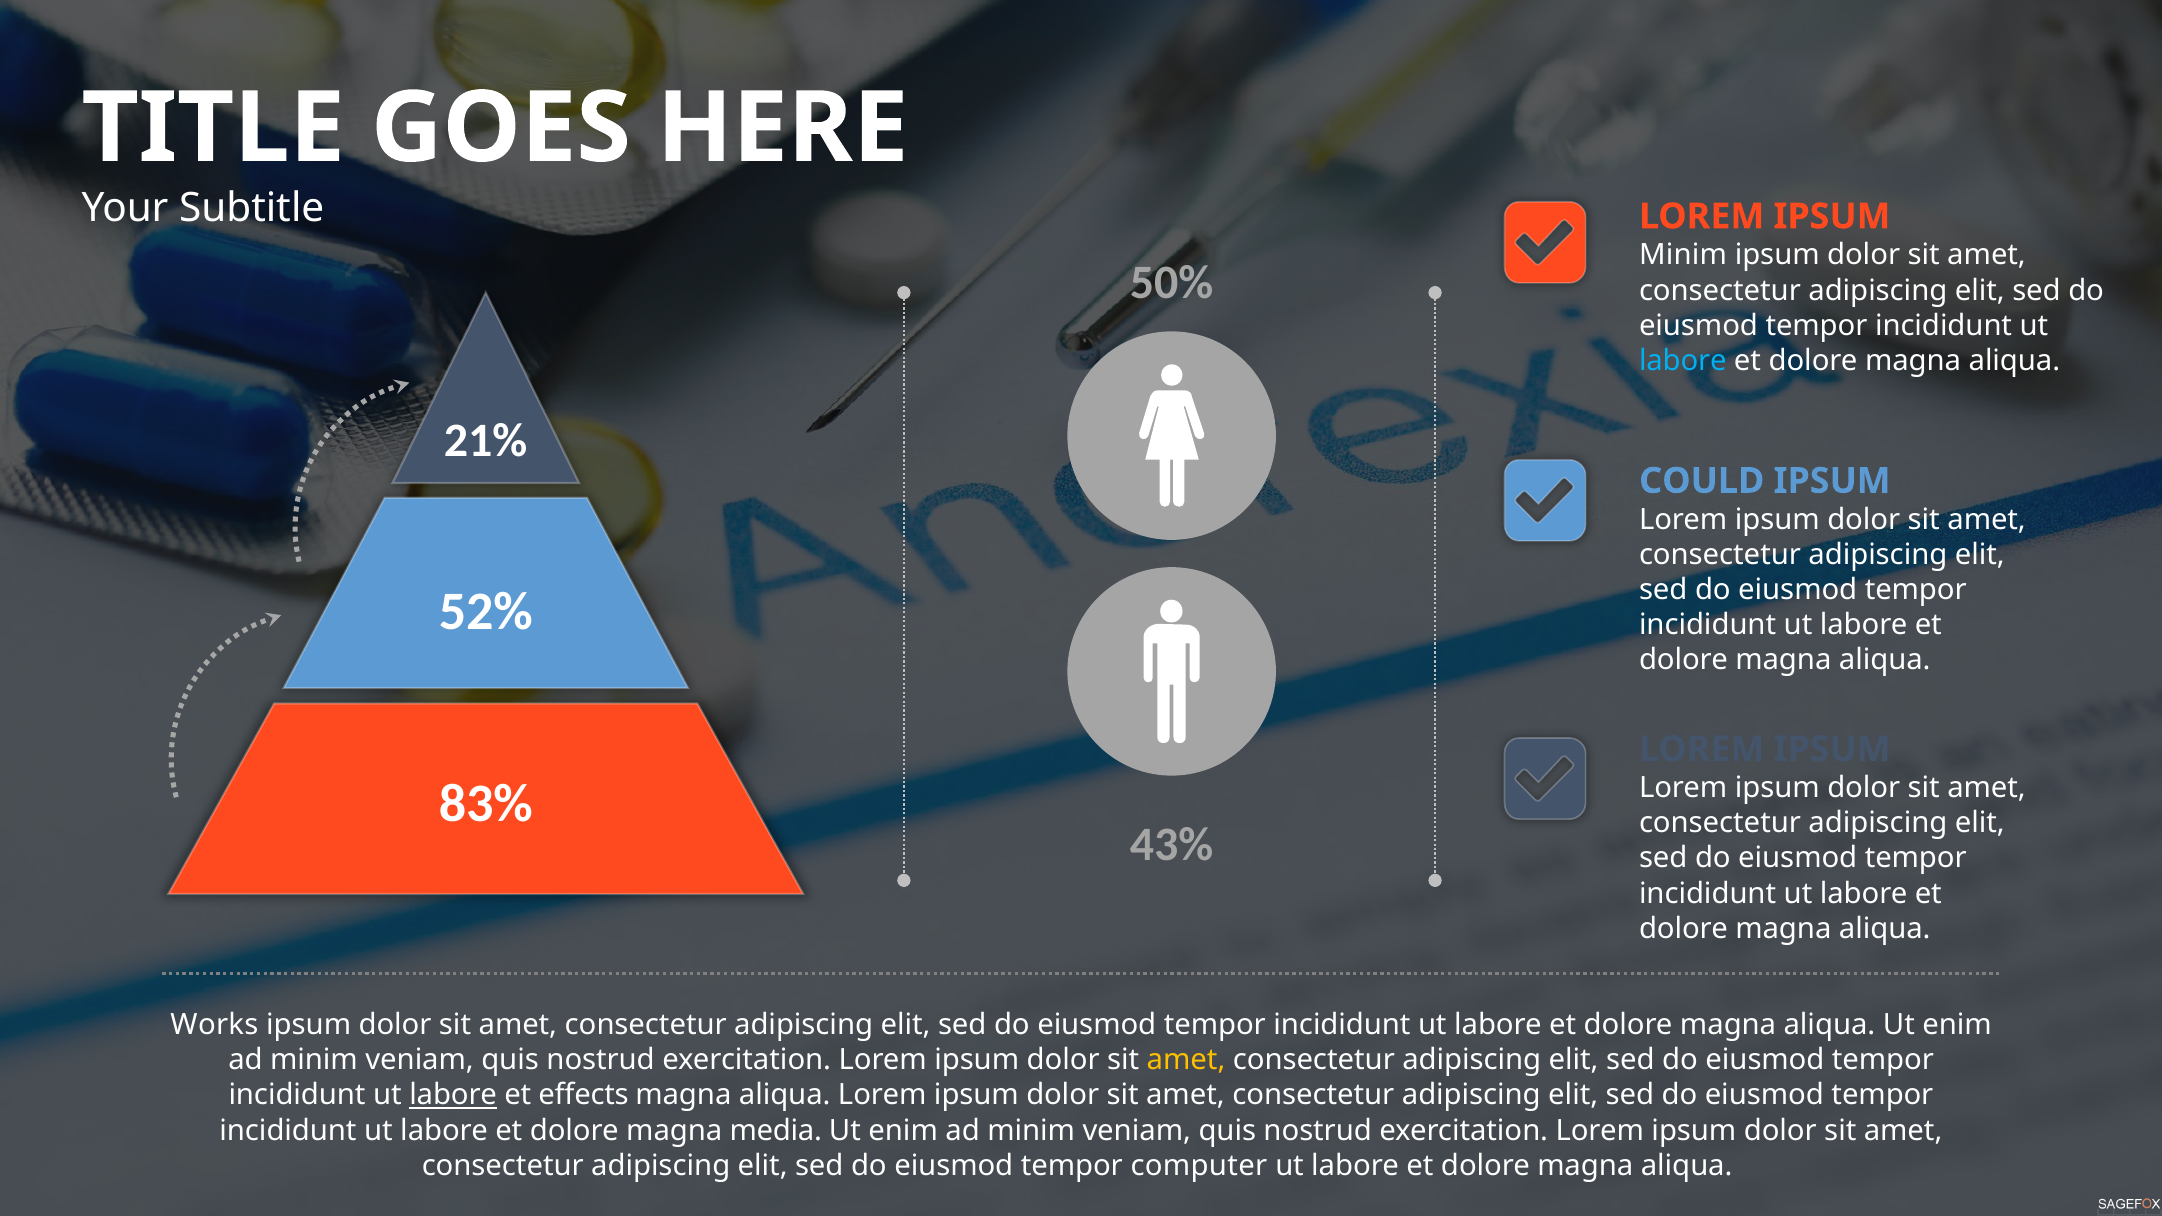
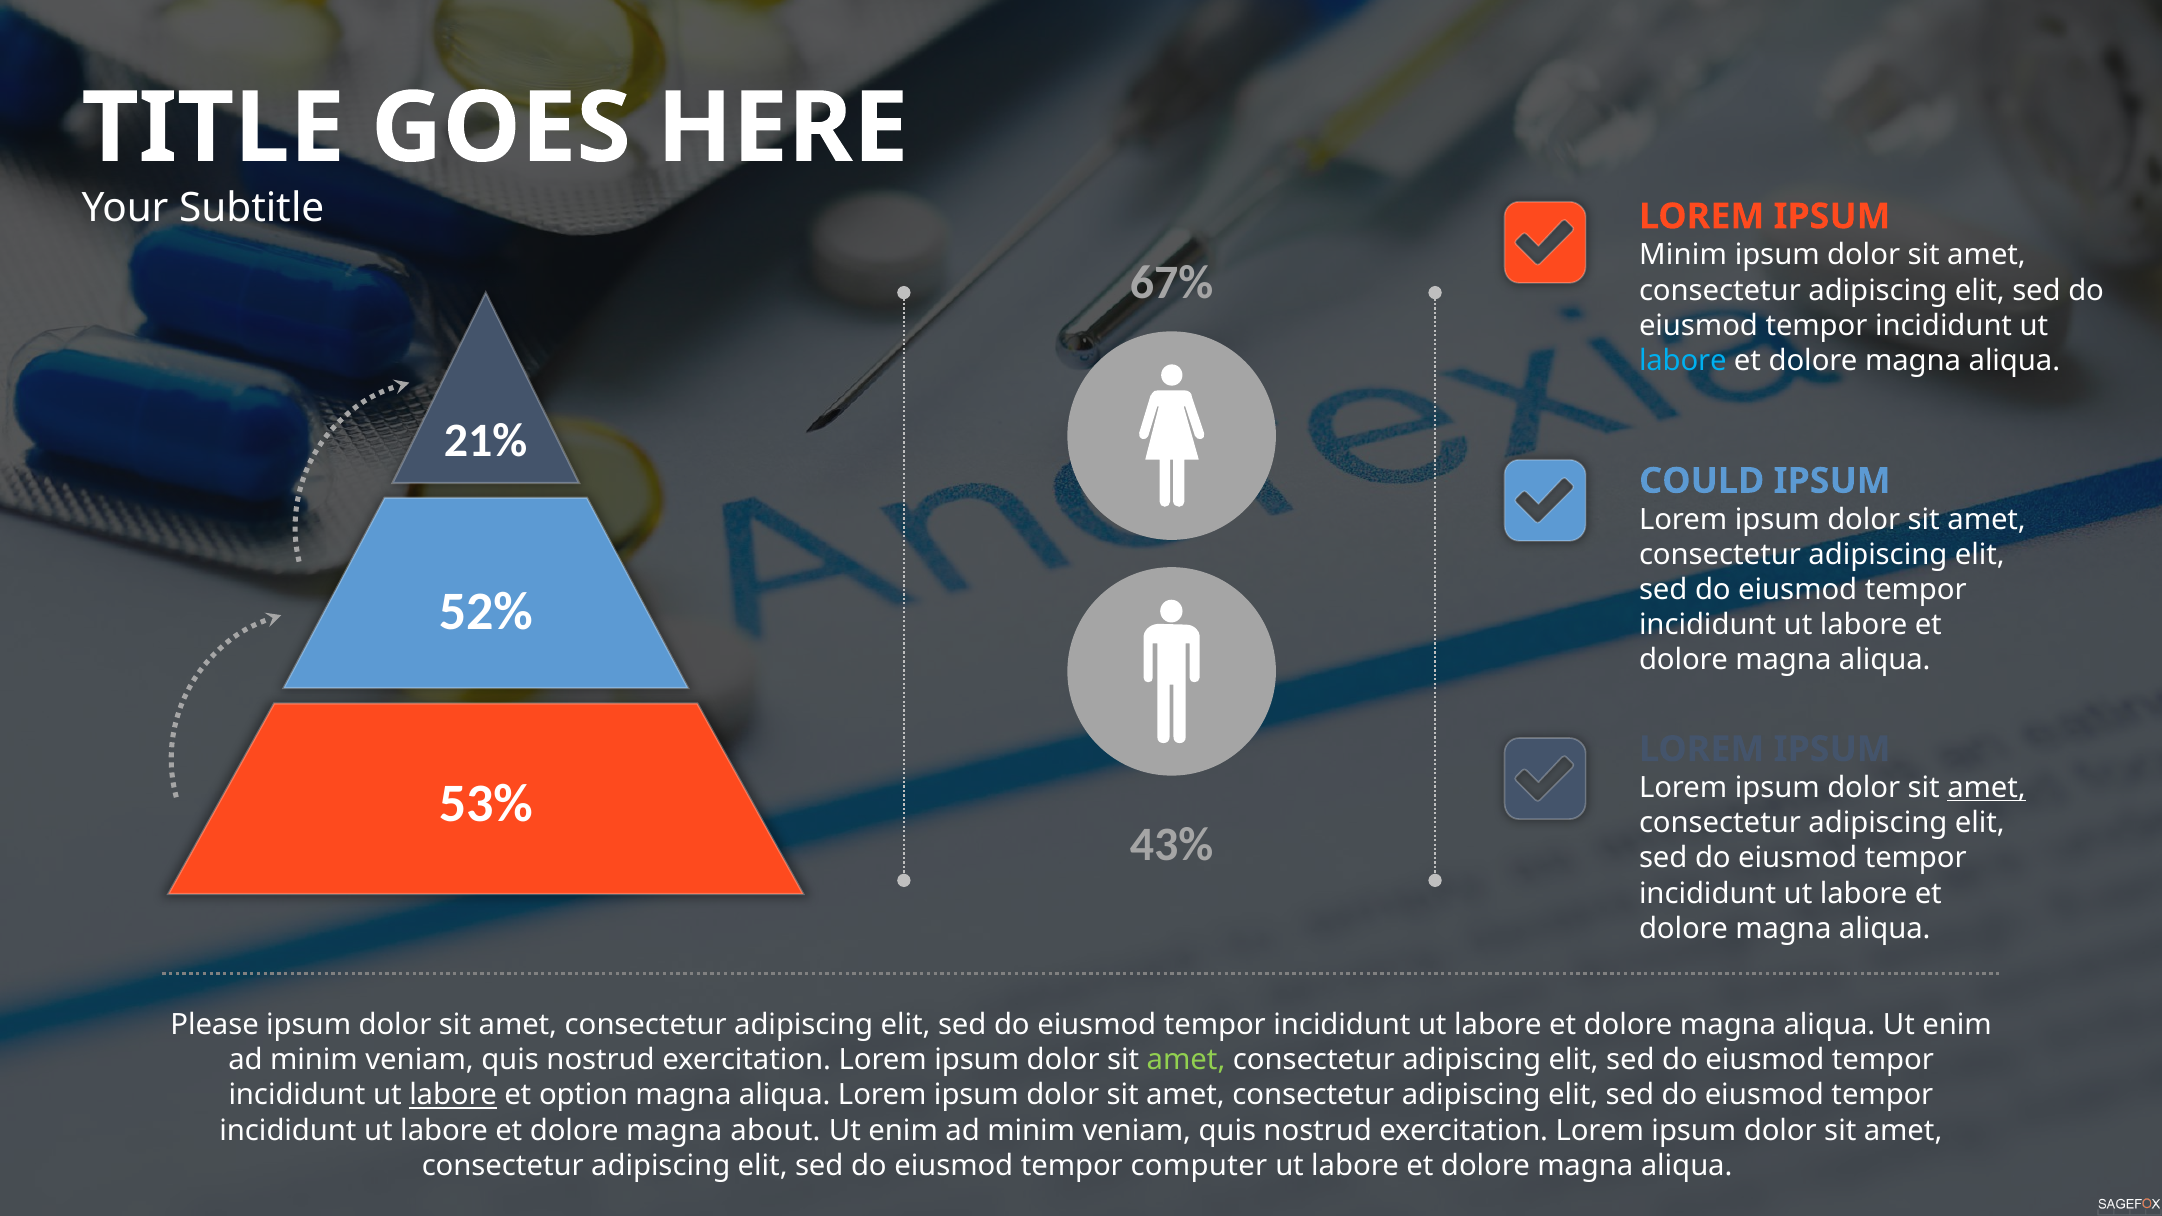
50%: 50% -> 67%
amet at (1987, 788) underline: none -> present
83%: 83% -> 53%
Works: Works -> Please
amet at (1186, 1060) colour: yellow -> light green
effects: effects -> option
media: media -> about
